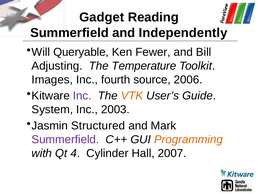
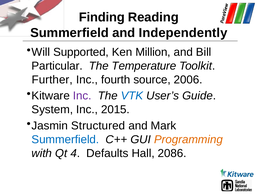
Gadget: Gadget -> Finding
Queryable: Queryable -> Supported
Fewer: Fewer -> Million
Adjusting: Adjusting -> Particular
Images: Images -> Further
VTK colour: orange -> blue
2003: 2003 -> 2015
Summerfield at (65, 139) colour: purple -> blue
Cylinder: Cylinder -> Defaults
2007: 2007 -> 2086
